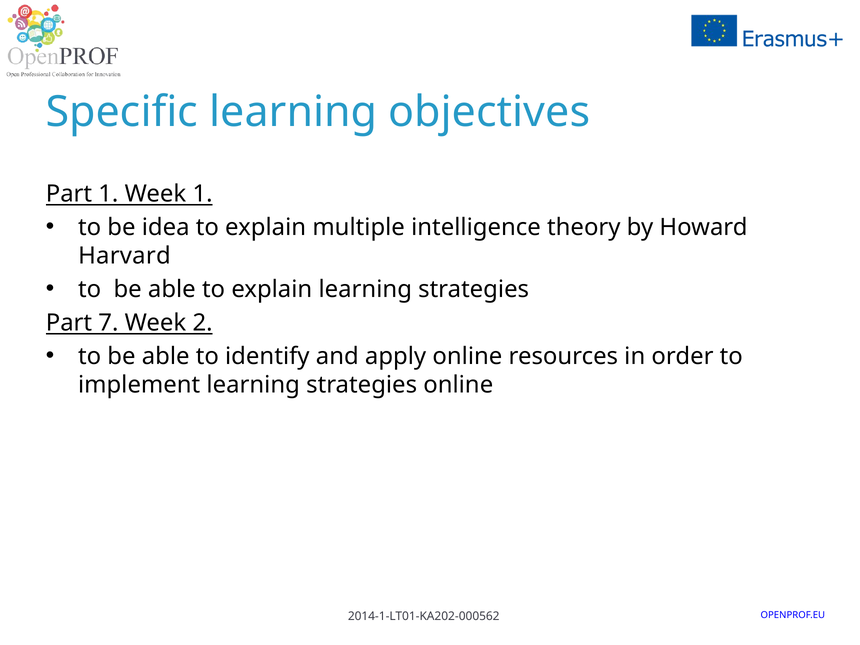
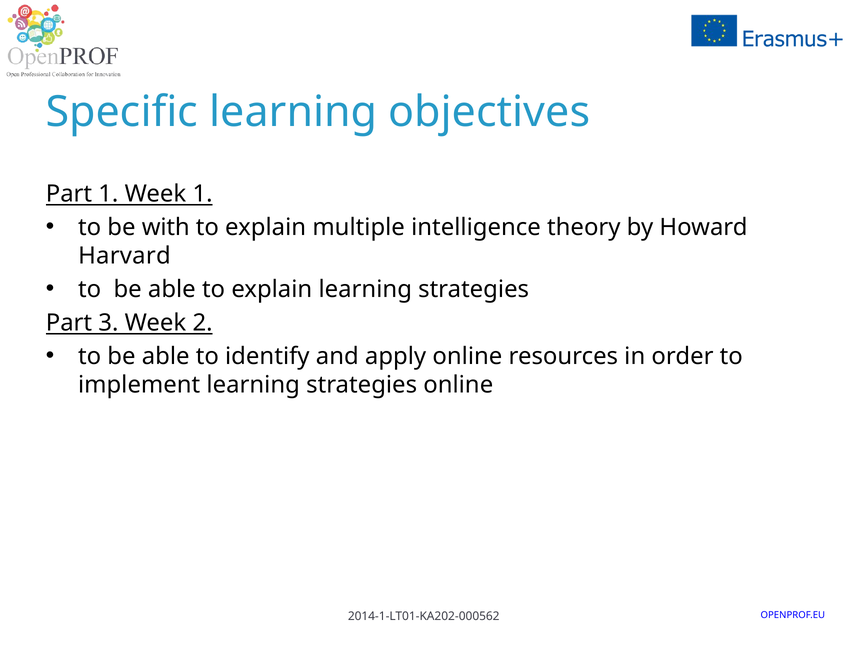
idea: idea -> with
7: 7 -> 3
